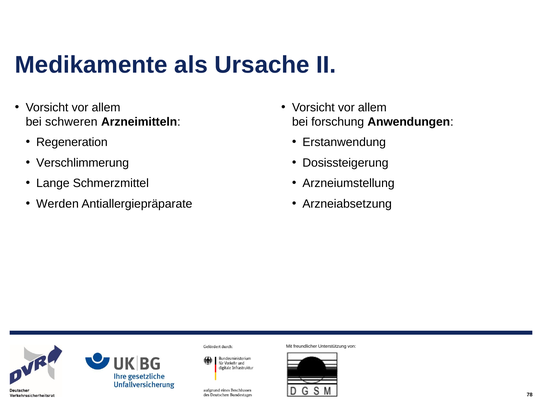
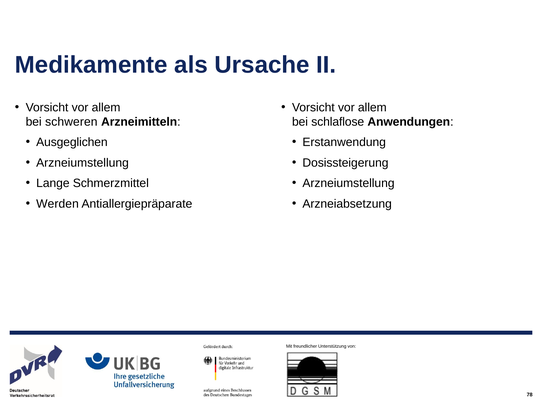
forschung: forschung -> schlaflose
Regeneration: Regeneration -> Ausgeglichen
Verschlimmerung at (83, 163): Verschlimmerung -> Arzneiumstellung
